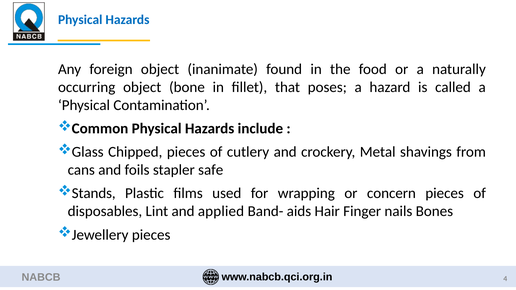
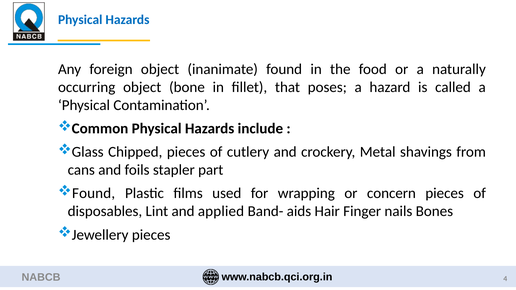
safe: safe -> part
Stands at (94, 193): Stands -> Found
